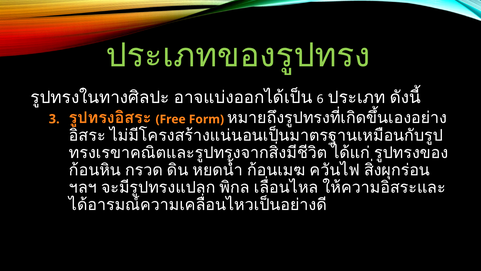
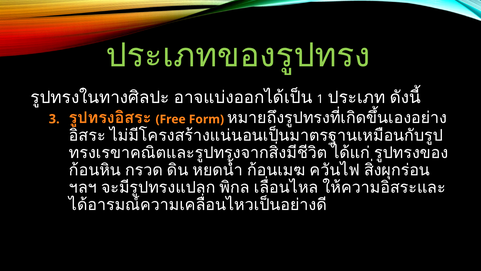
6: 6 -> 1
